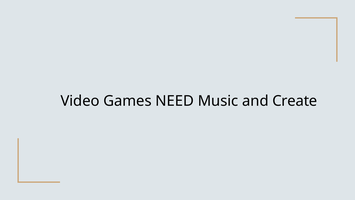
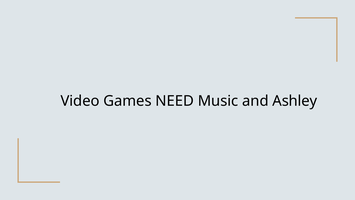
Create: Create -> Ashley
